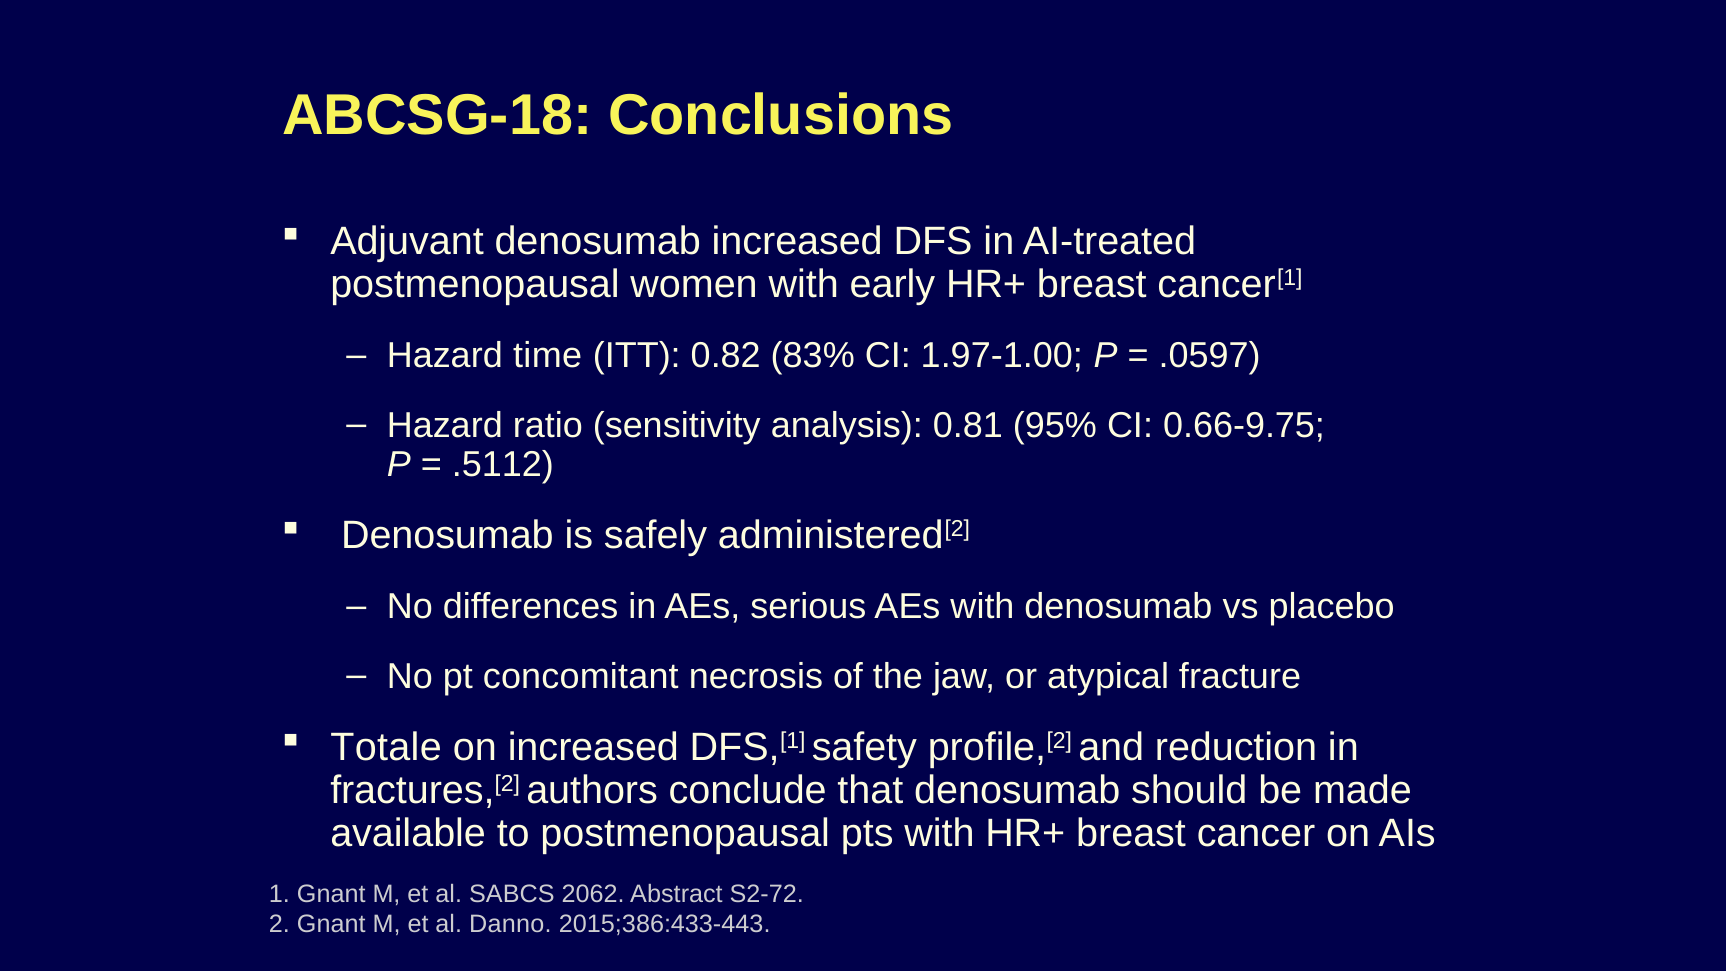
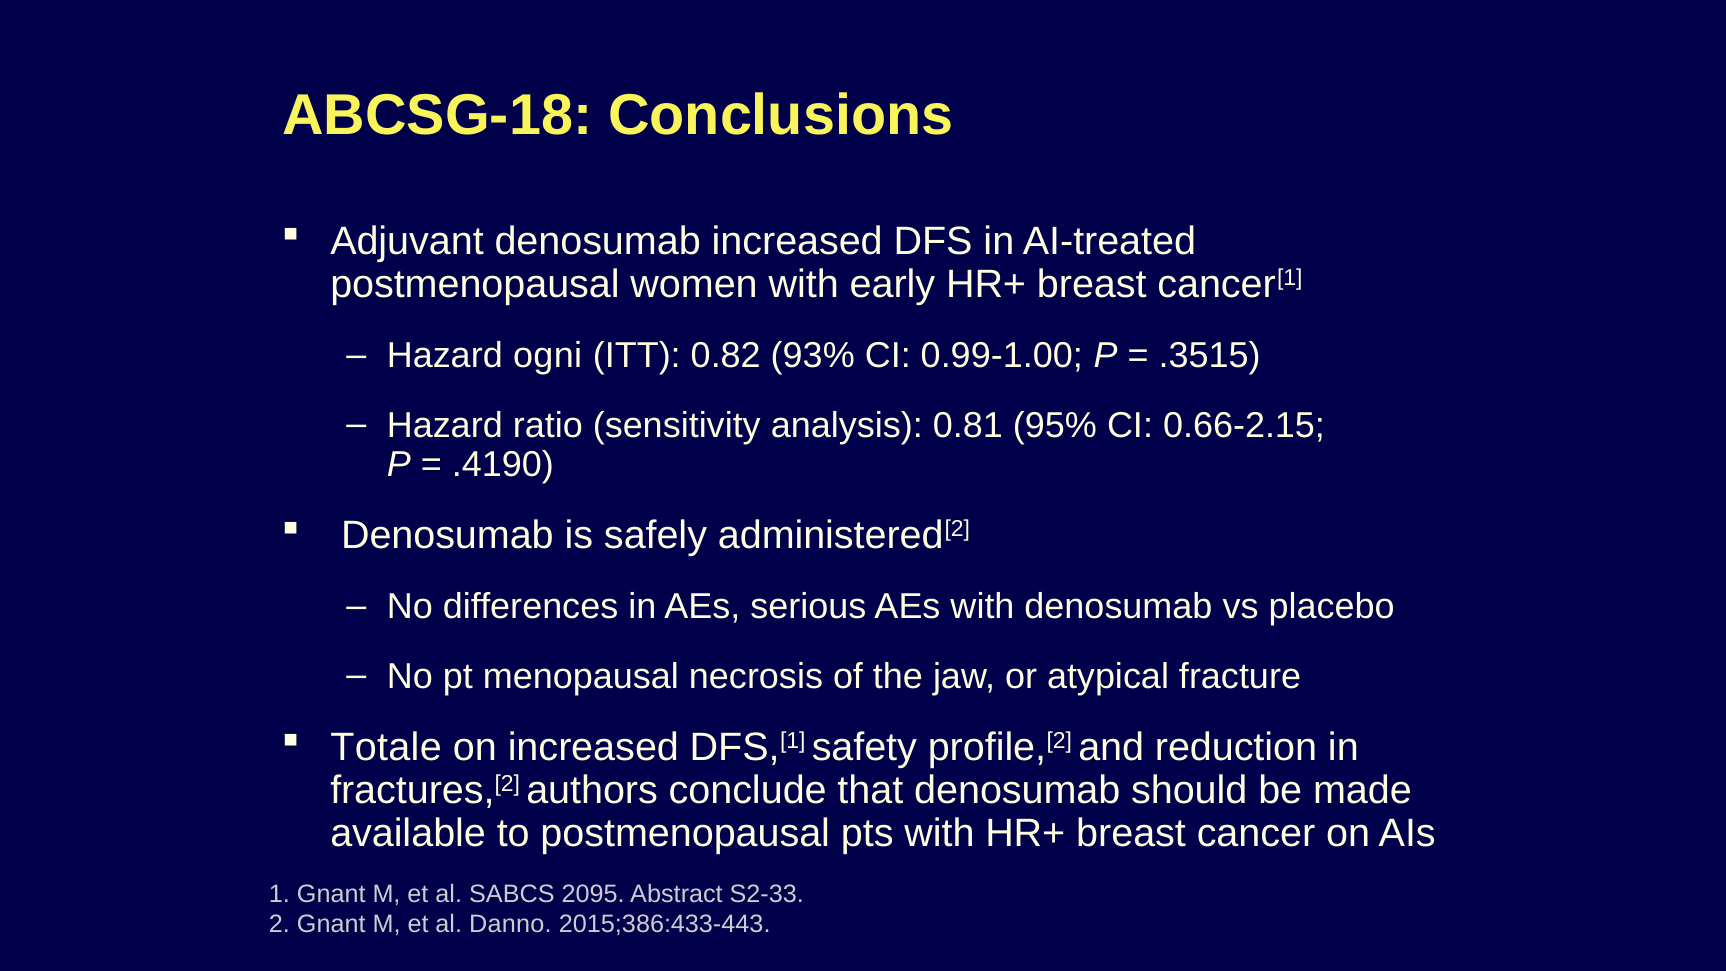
time: time -> ogni
83%: 83% -> 93%
1.97-1.00: 1.97-1.00 -> 0.99-1.00
.0597: .0597 -> .3515
0.66-9.75: 0.66-9.75 -> 0.66-2.15
.5112: .5112 -> .4190
concomitant: concomitant -> menopausal
2062: 2062 -> 2095
S2-72: S2-72 -> S2-33
